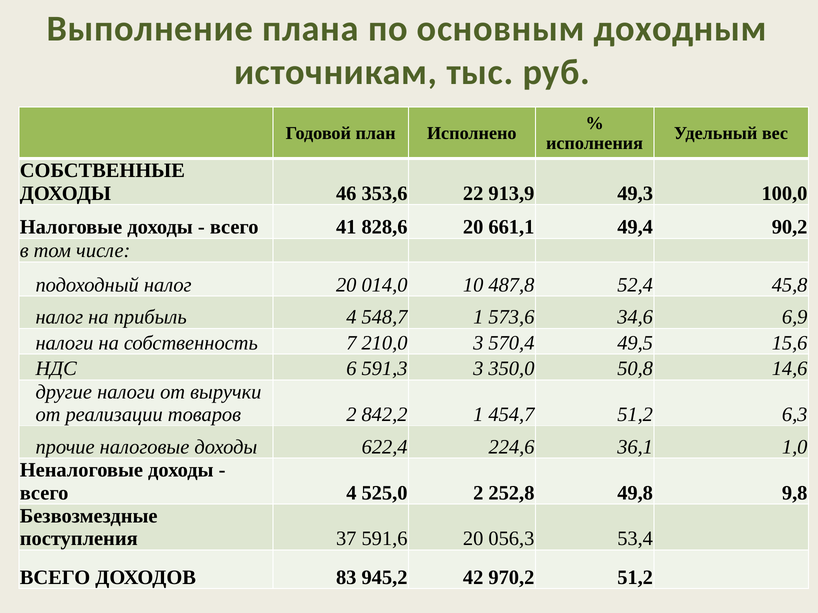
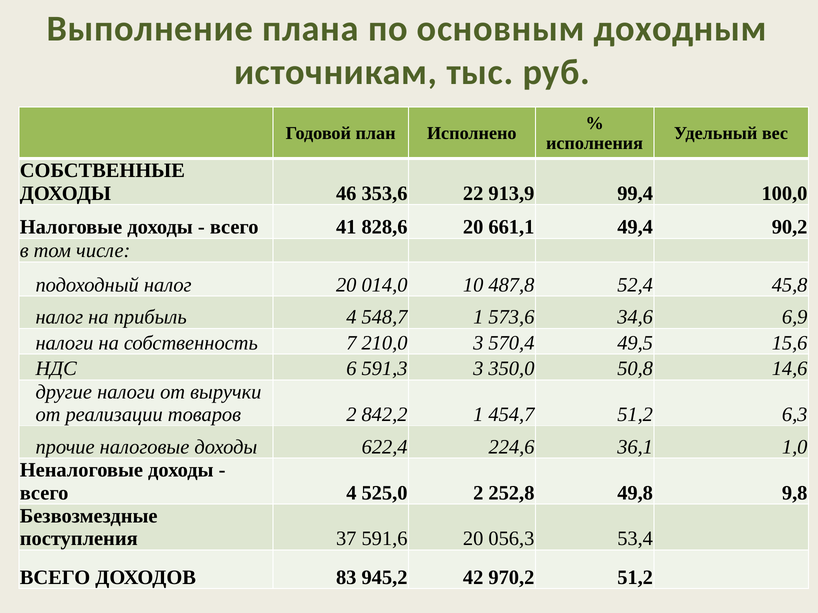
49,3: 49,3 -> 99,4
